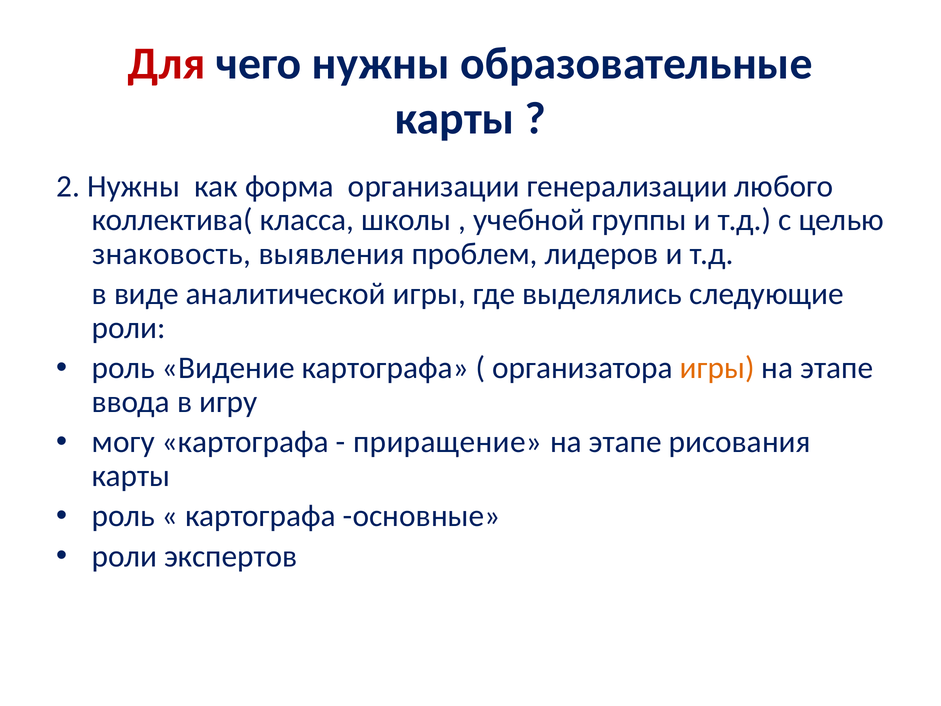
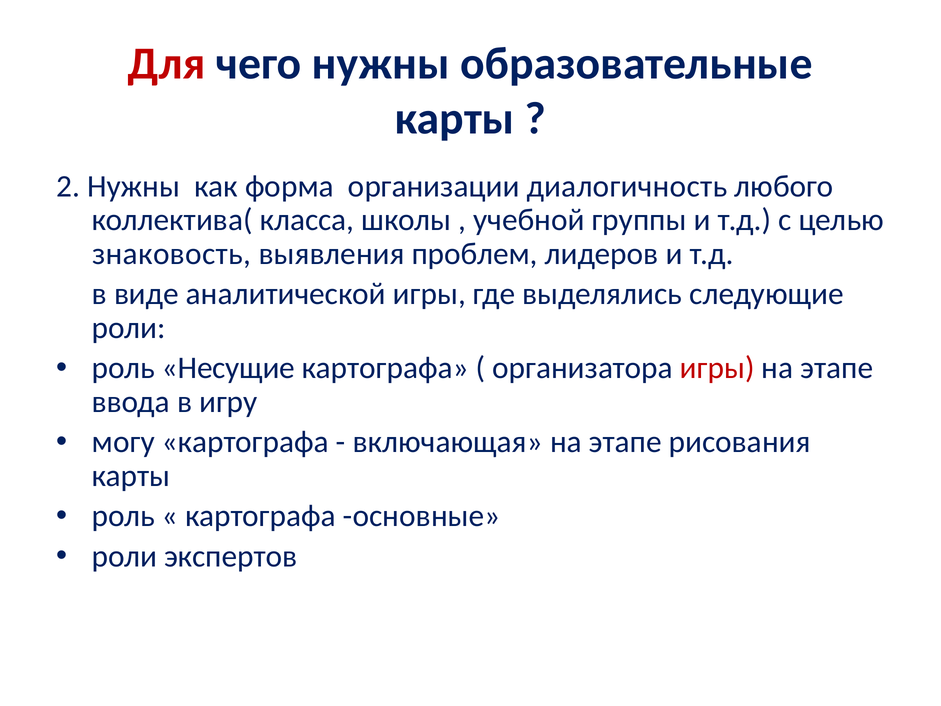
генерализации: генерализации -> диалогичность
Видение: Видение -> Несущие
игры at (717, 368) colour: orange -> red
приращение: приращение -> включающая
